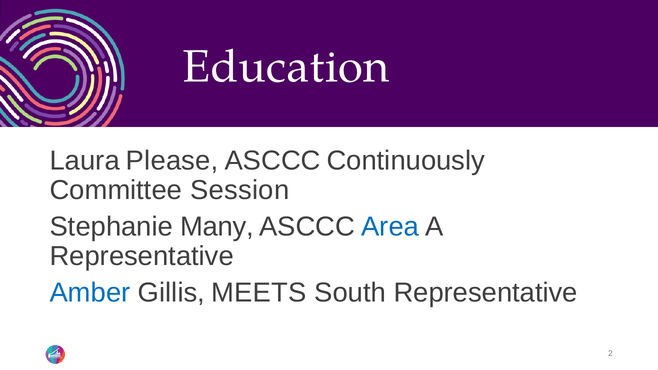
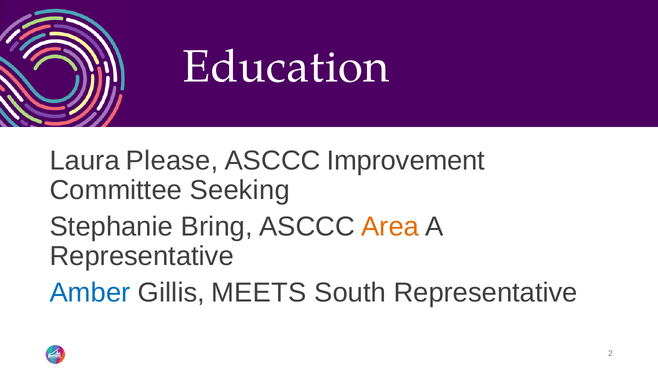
Continuously: Continuously -> Improvement
Session: Session -> Seeking
Many: Many -> Bring
Area colour: blue -> orange
